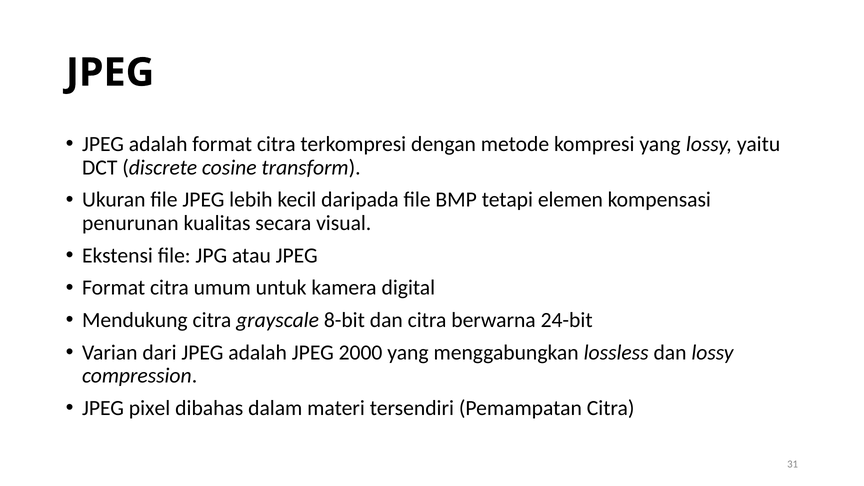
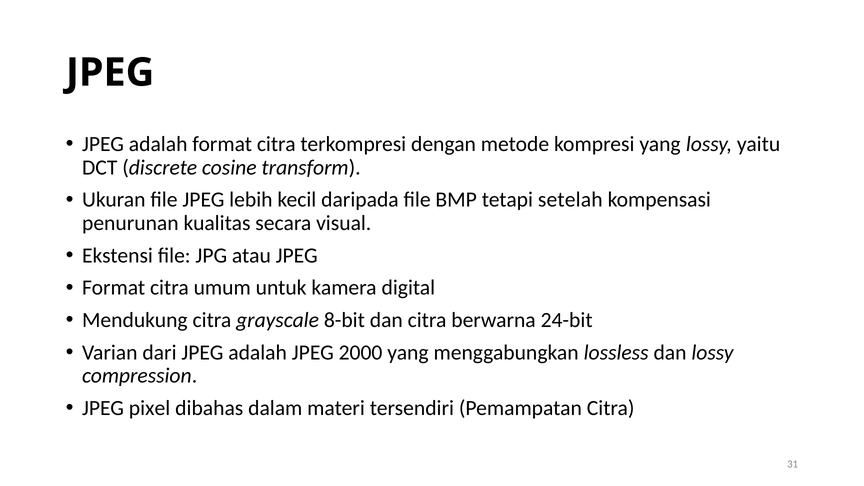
elemen: elemen -> setelah
